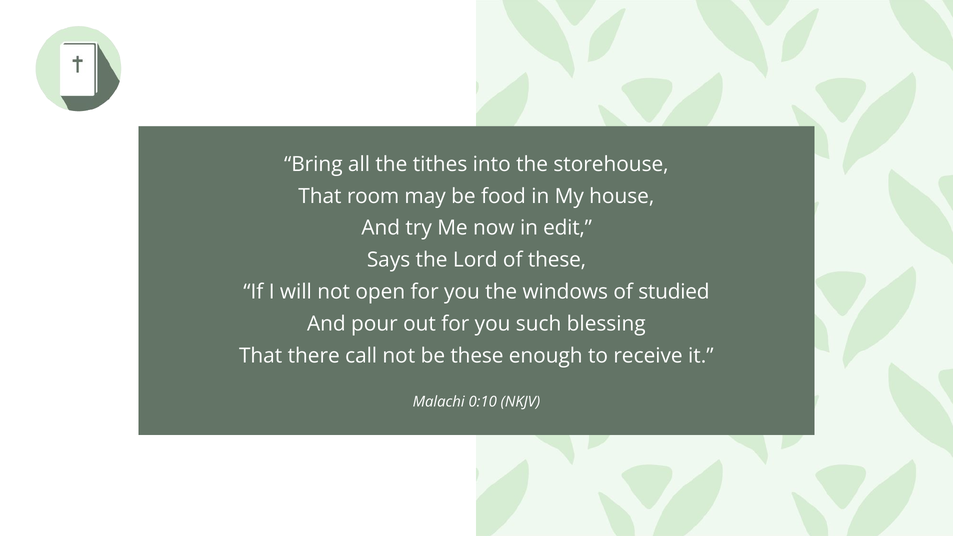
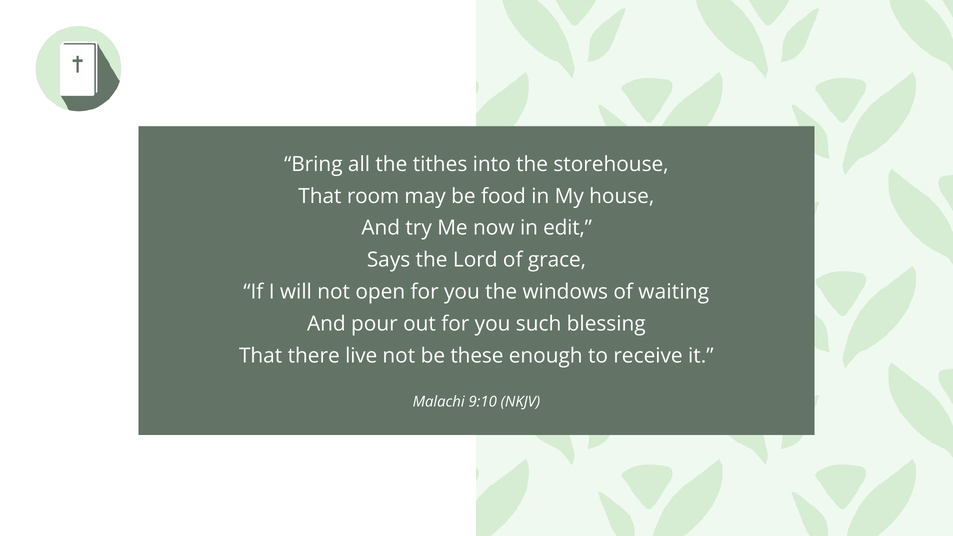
of these: these -> grace
studied: studied -> waiting
call: call -> live
0:10: 0:10 -> 9:10
